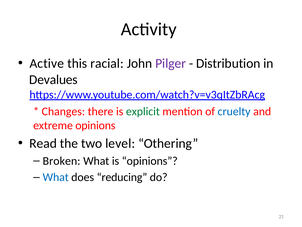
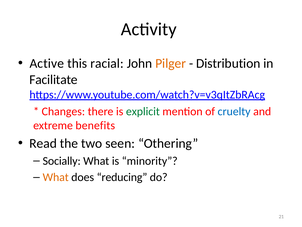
Pilger colour: purple -> orange
Devalues: Devalues -> Facilitate
extreme opinions: opinions -> benefits
level: level -> seen
Broken: Broken -> Socially
is opinions: opinions -> minority
What at (56, 177) colour: blue -> orange
